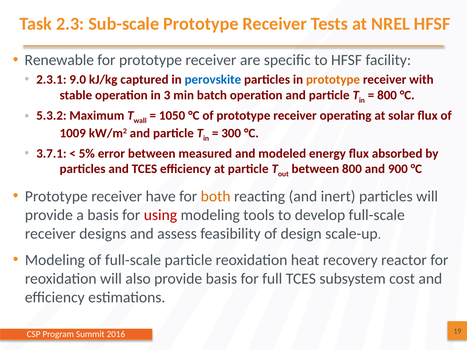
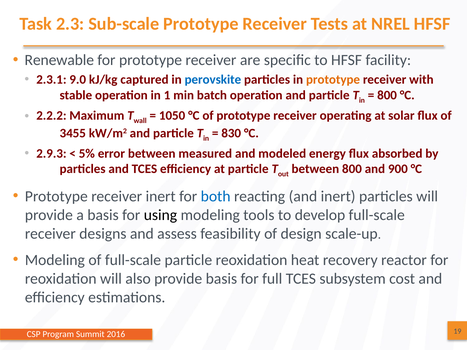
3: 3 -> 1
5.3.2: 5.3.2 -> 2.2.2
1009: 1009 -> 3455
300: 300 -> 830
3.7.1: 3.7.1 -> 2.9.3
receiver have: have -> inert
both colour: orange -> blue
using colour: red -> black
